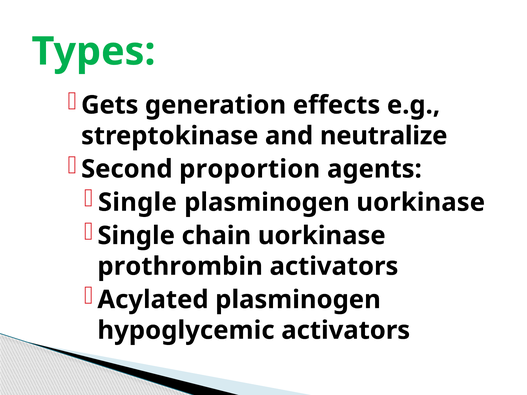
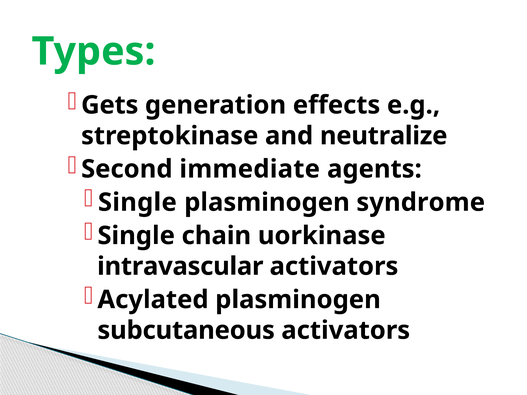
proportion: proportion -> immediate
plasminogen uorkinase: uorkinase -> syndrome
prothrombin: prothrombin -> intravascular
hypoglycemic: hypoglycemic -> subcutaneous
